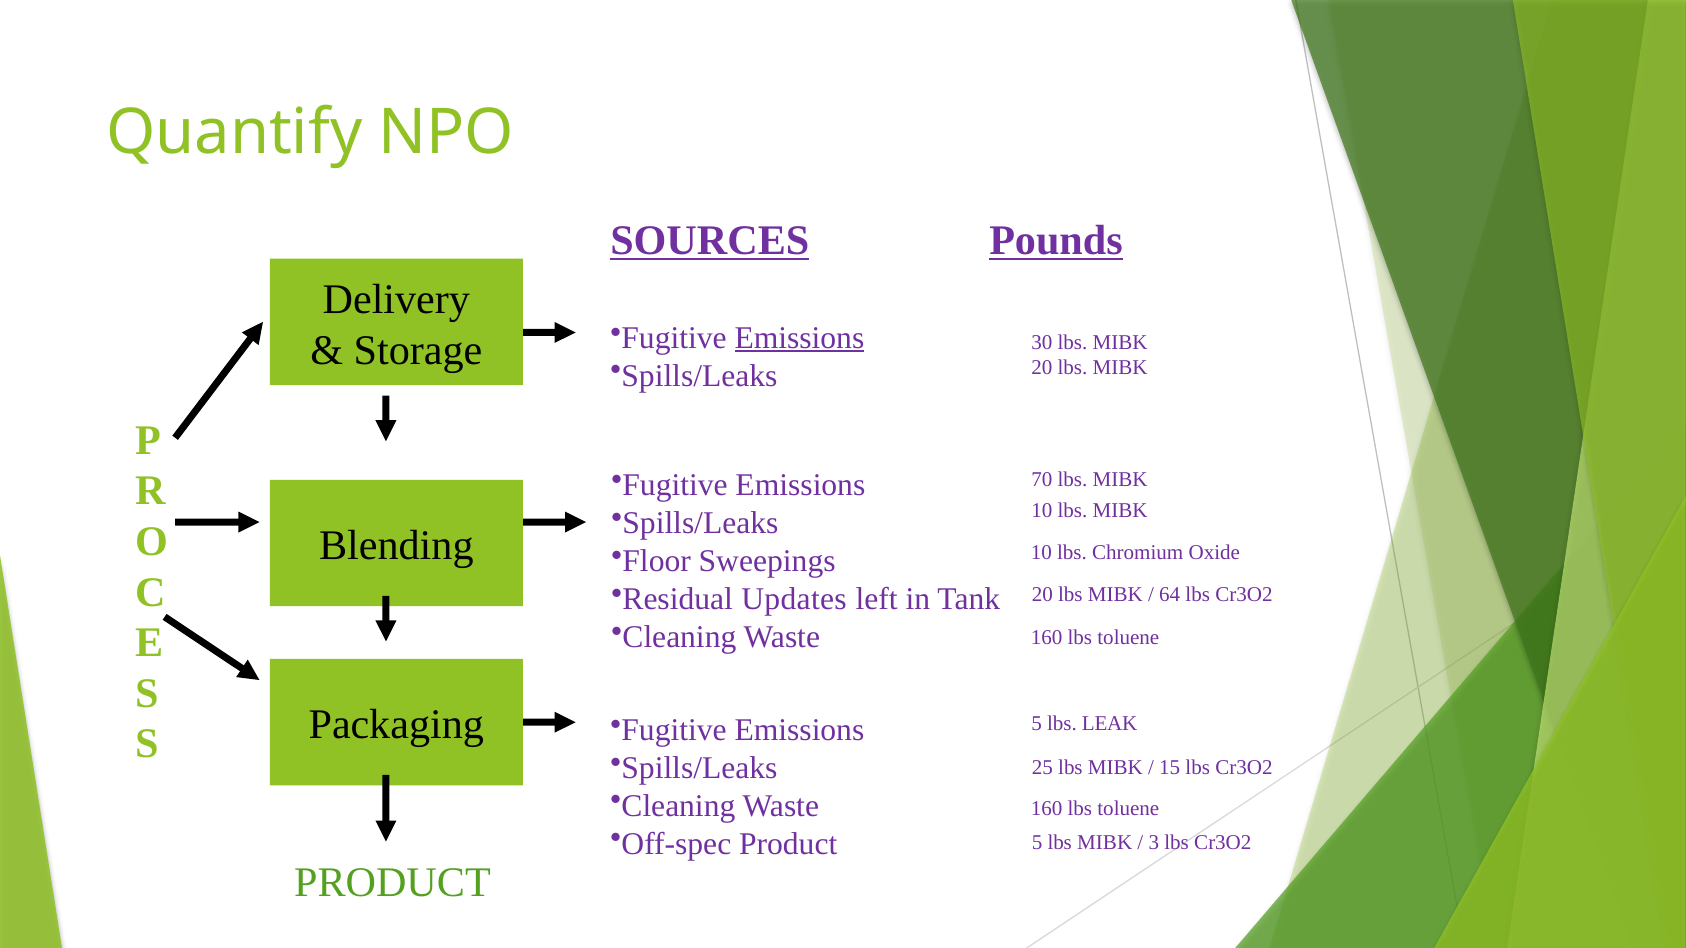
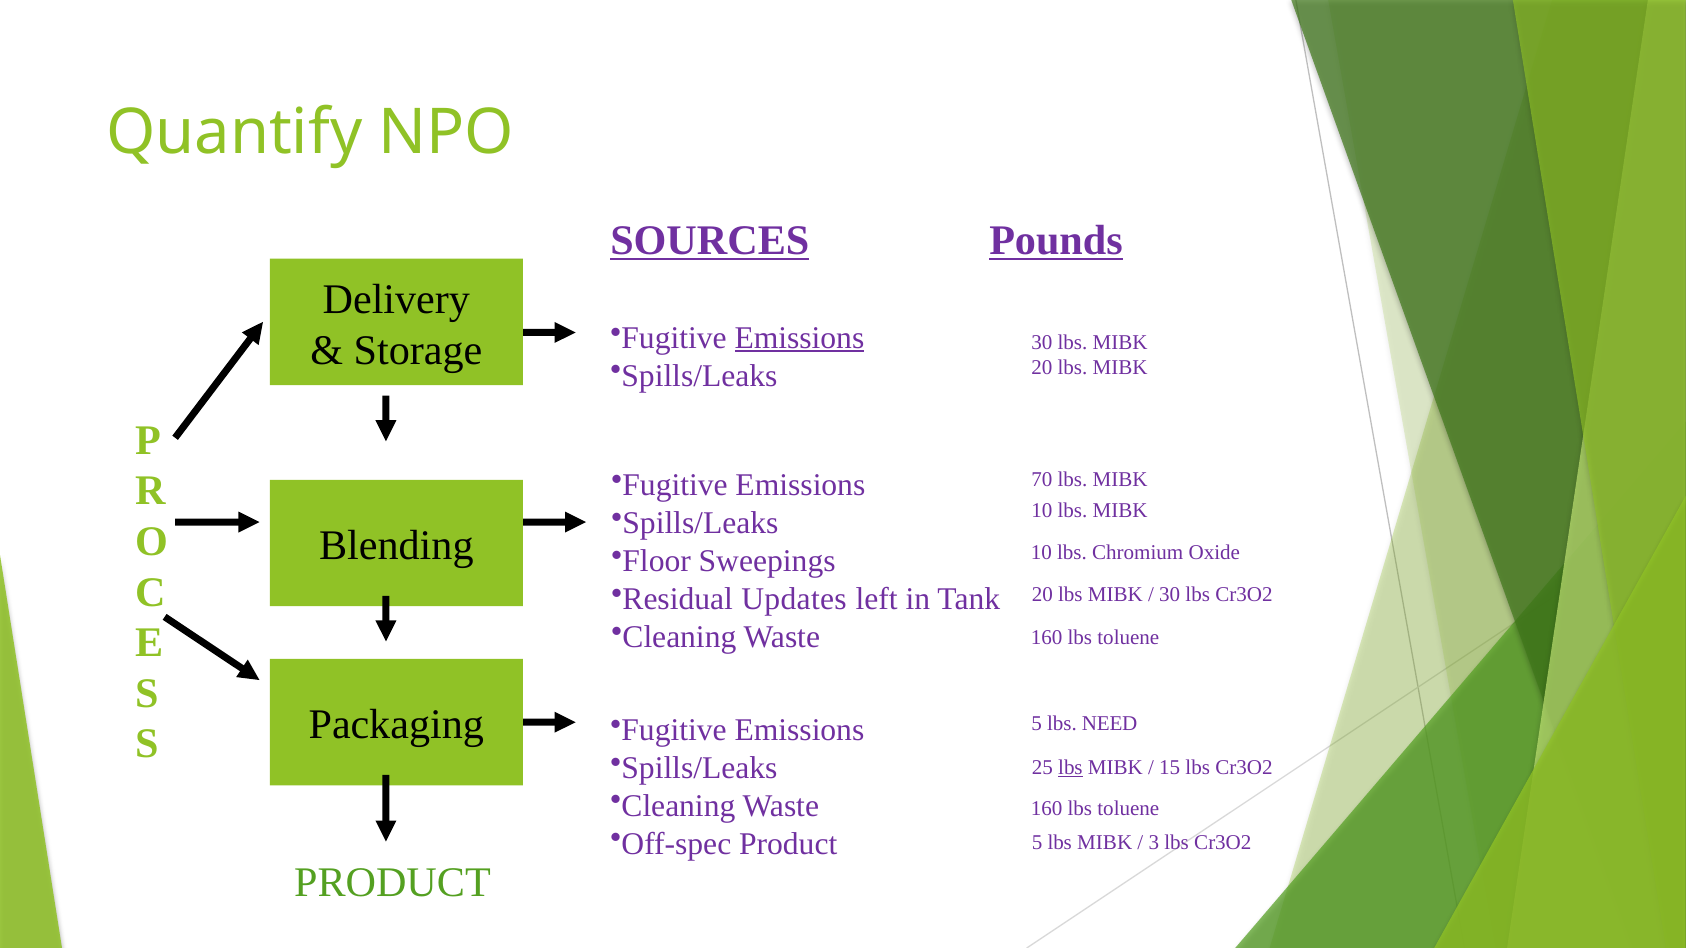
64 at (1170, 595): 64 -> 30
LEAK: LEAK -> NEED
lbs at (1070, 768) underline: none -> present
